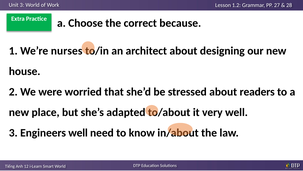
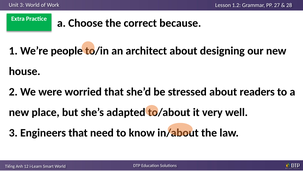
nurses: nurses -> people
Engineers well: well -> that
